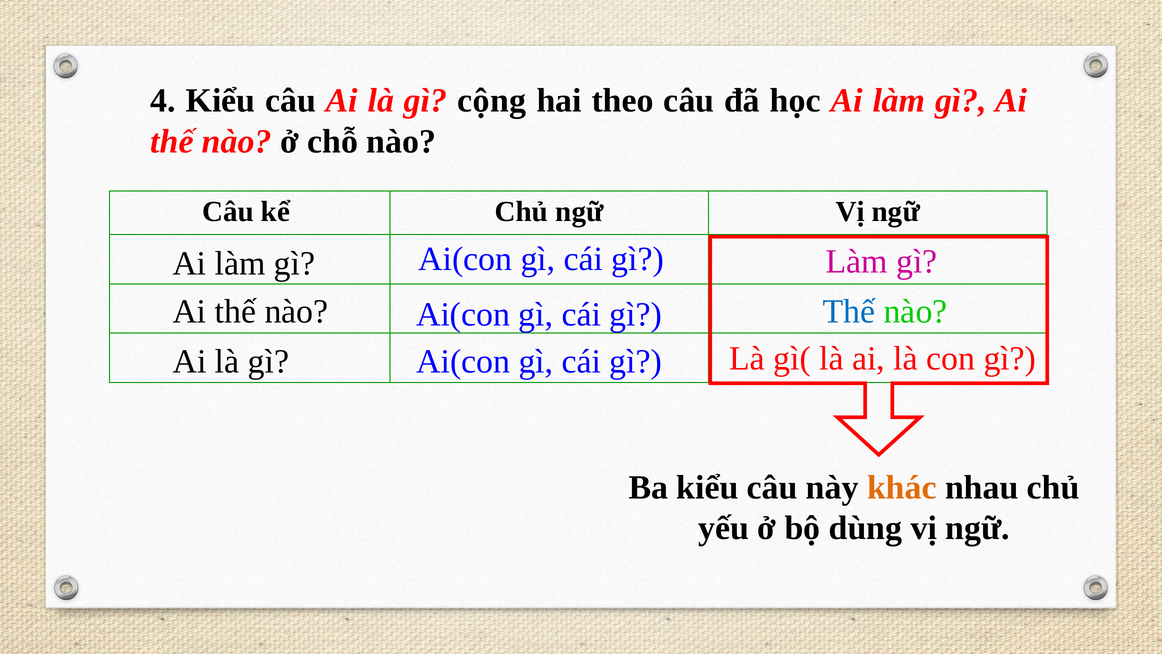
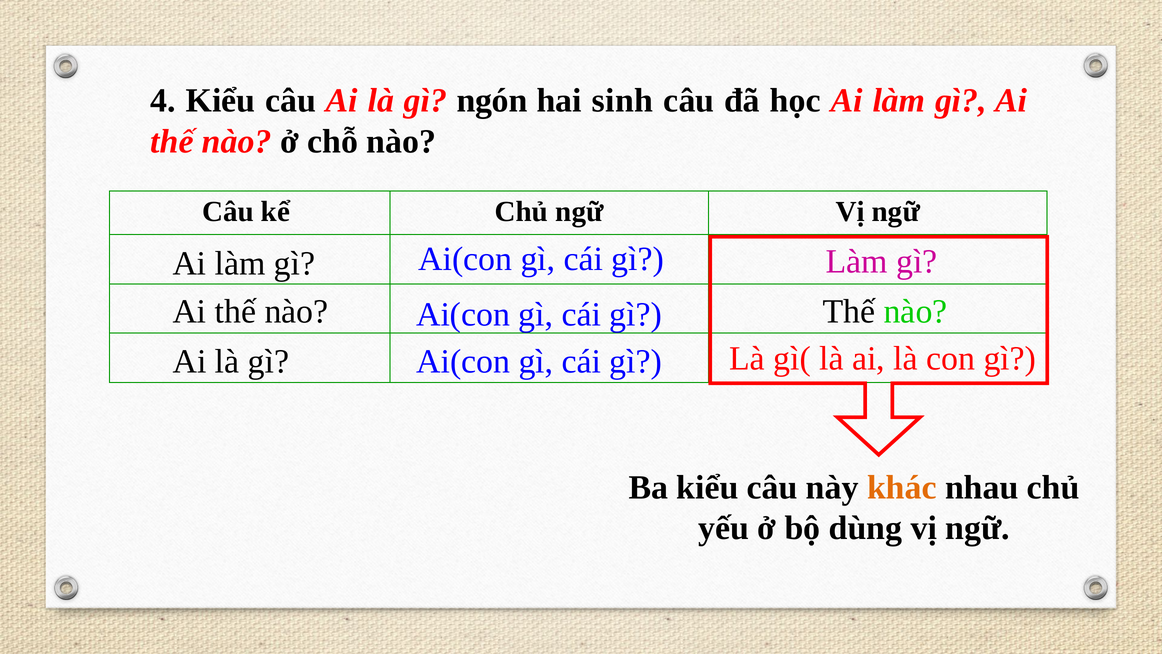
cộng: cộng -> ngón
theo: theo -> sinh
Thế at (849, 312) colour: blue -> black
